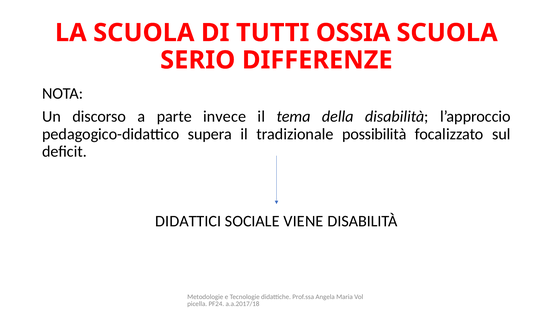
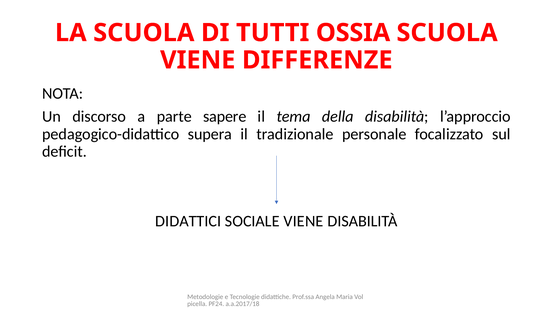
SERIO at (198, 60): SERIO -> VIENE
invece: invece -> sapere
possibilità: possibilità -> personale
